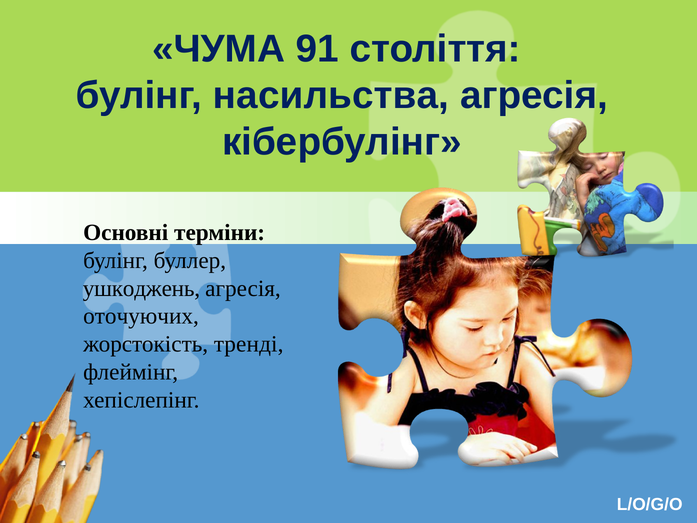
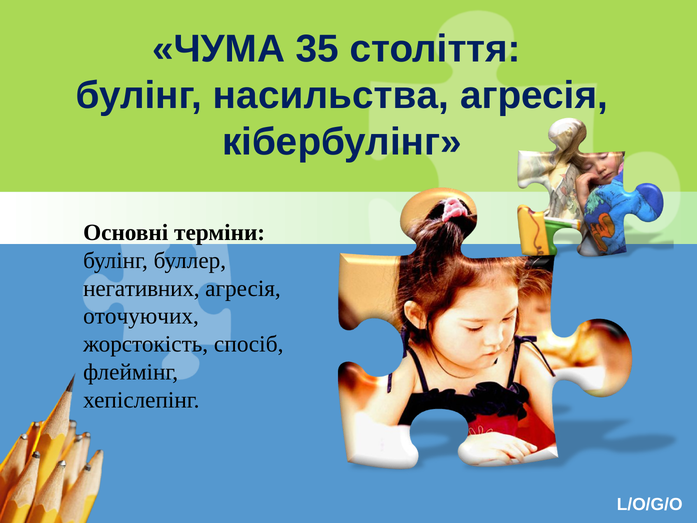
91: 91 -> 35
ушкоджень: ушкоджень -> негативних
тренді: тренді -> спосіб
